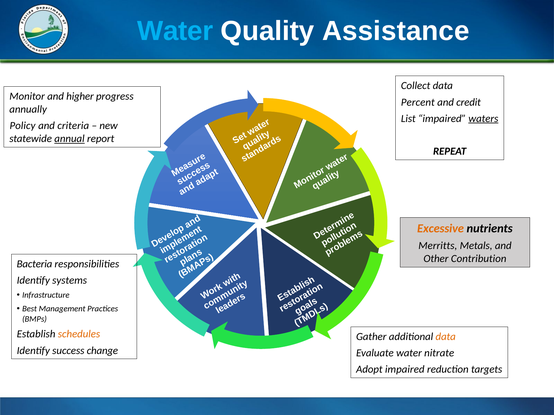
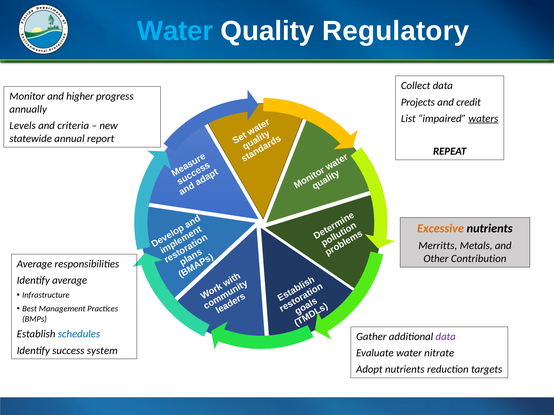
Assistance: Assistance -> Regulatory
Percent: Percent -> Projects
Policy: Policy -> Levels
annual underline: present -> none
Bacteria at (34, 264): Bacteria -> Average
Identify systems: systems -> average
schedules colour: orange -> blue
data at (446, 337) colour: orange -> purple
change: change -> system
Adopt impaired: impaired -> nutrients
